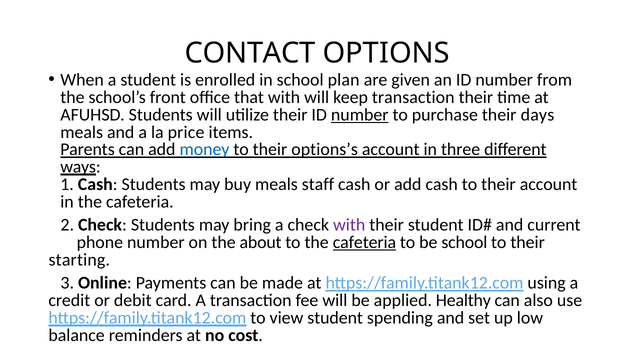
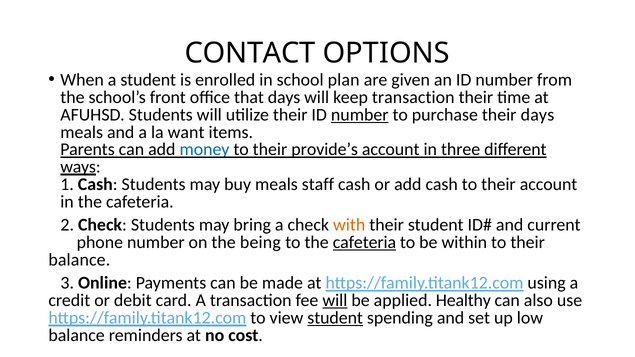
that with: with -> days
price: price -> want
options’s: options’s -> provide’s
with at (349, 225) colour: purple -> orange
about: about -> being
be school: school -> within
starting at (79, 260): starting -> balance
will at (335, 301) underline: none -> present
student at (335, 318) underline: none -> present
